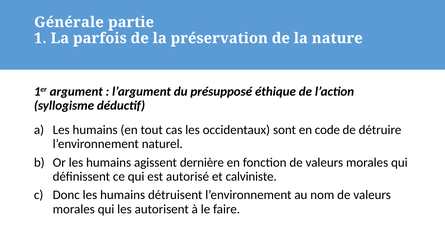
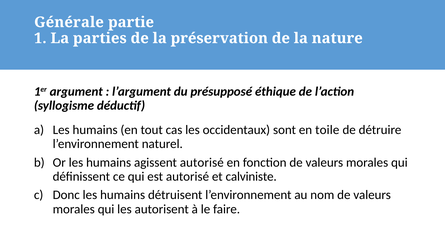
parfois: parfois -> parties
code: code -> toile
agissent dernière: dernière -> autorisé
